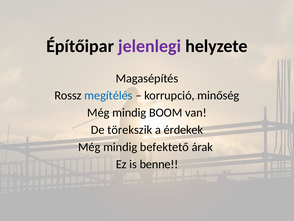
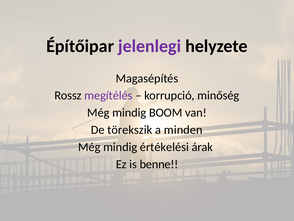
megítélés colour: blue -> purple
érdekek: érdekek -> minden
befektető: befektető -> értékelési
